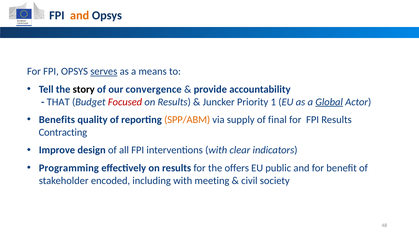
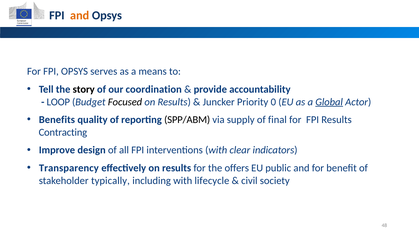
serves underline: present -> none
convergence: convergence -> coordination
THAT: THAT -> LOOP
Focused colour: red -> black
1: 1 -> 0
SPP/ABM colour: orange -> black
Programming: Programming -> Transparency
encoded: encoded -> typically
meeting: meeting -> lifecycle
